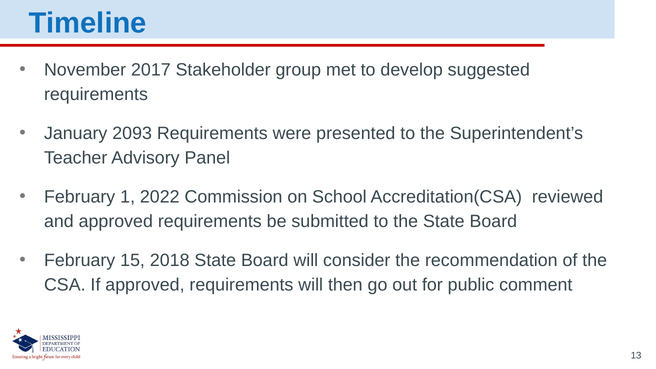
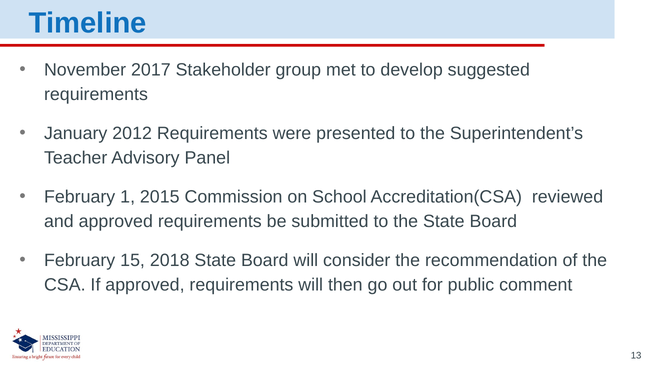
2093: 2093 -> 2012
2022: 2022 -> 2015
